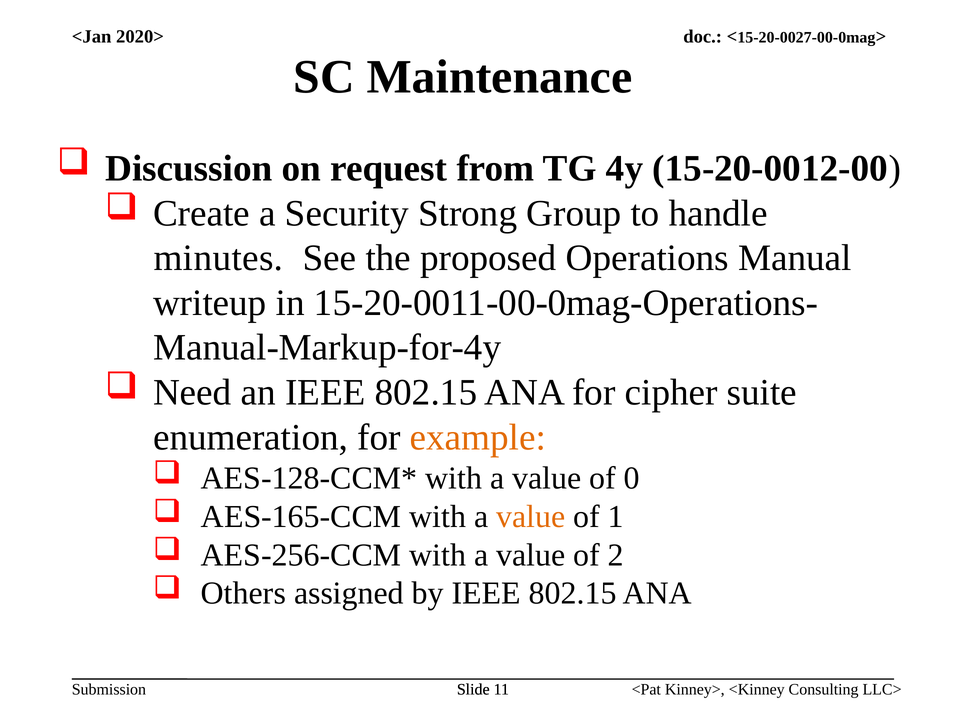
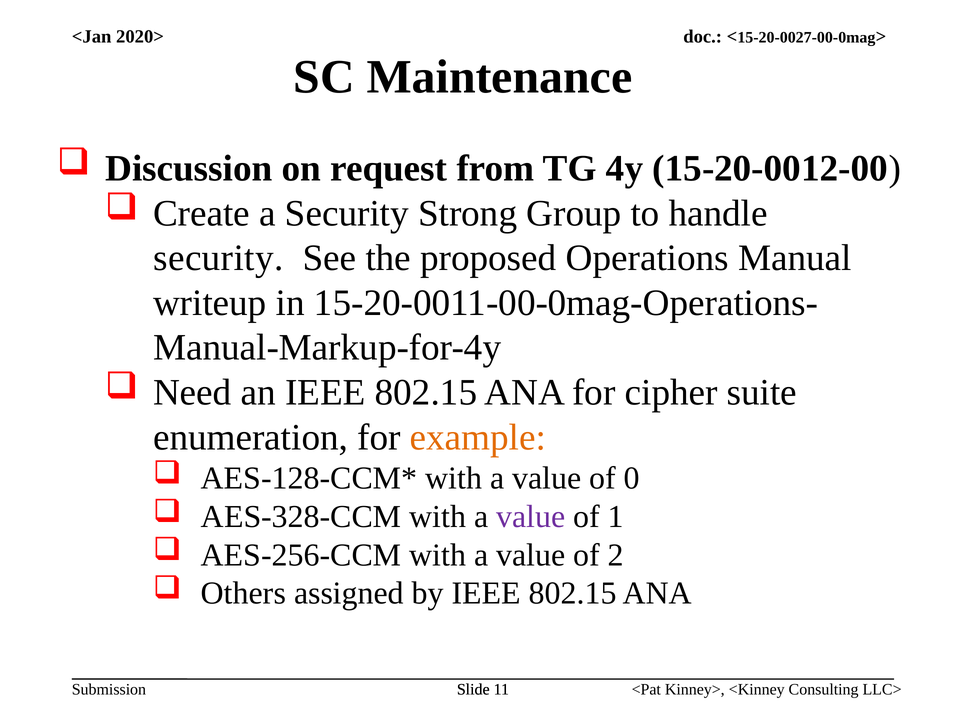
minutes at (218, 258): minutes -> security
AES-165-CCM: AES-165-CCM -> AES-328-CCM
value at (531, 516) colour: orange -> purple
